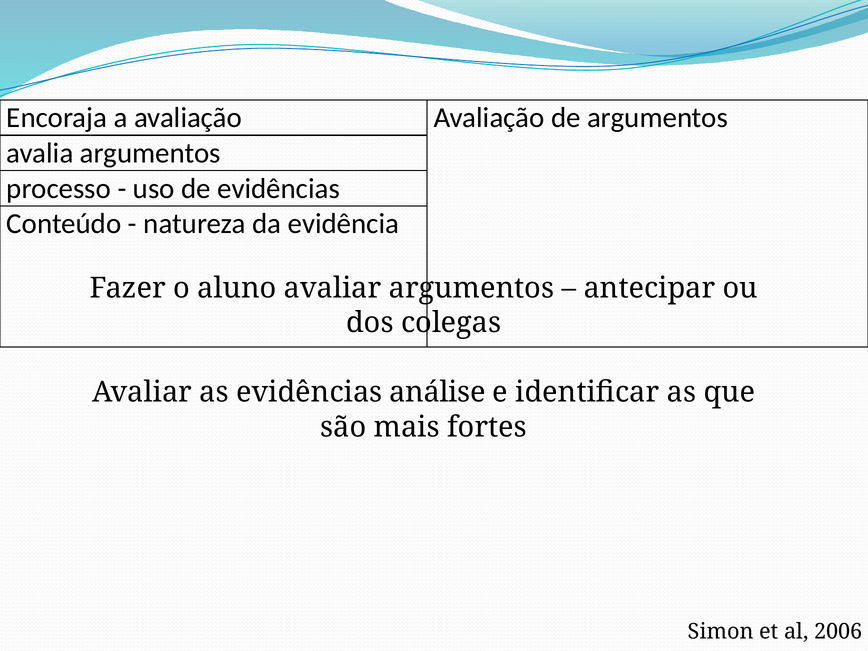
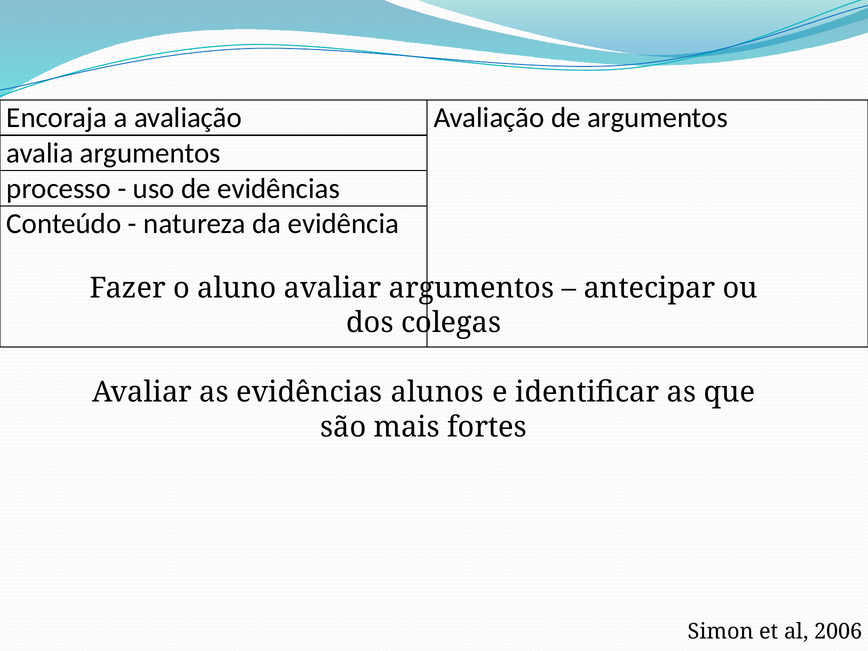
análise: análise -> alunos
